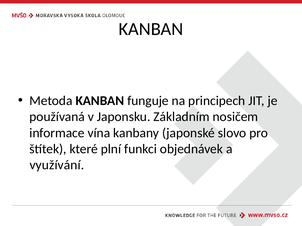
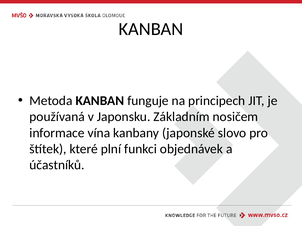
využívání: využívání -> účastníků
